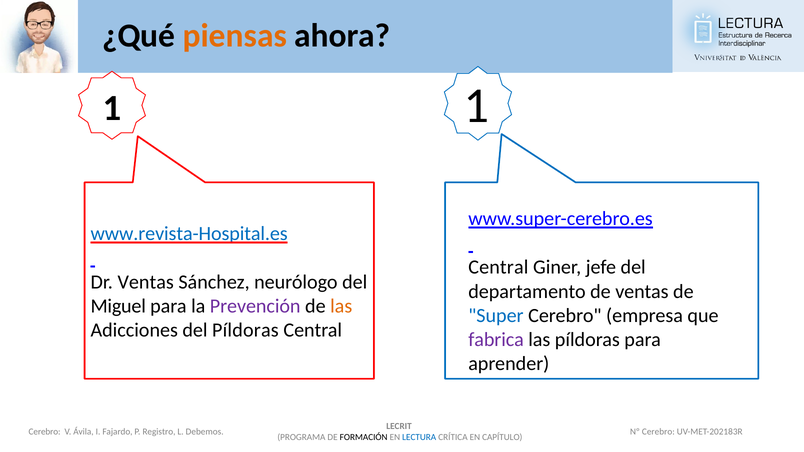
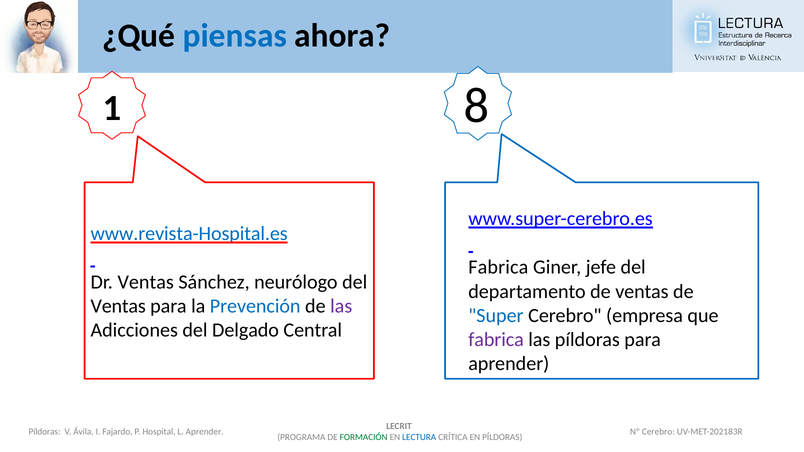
piensas colour: orange -> blue
1 1: 1 -> 8
Central at (498, 268): Central -> Fabrica
Miguel at (118, 306): Miguel -> Ventas
Prevención colour: purple -> blue
las at (341, 306) colour: orange -> purple
del Píldoras: Píldoras -> Delgado
Cerebro at (45, 432): Cerebro -> Píldoras
Registro: Registro -> Hospital
L Debemos: Debemos -> Aprender
FORMACIÓN colour: black -> green
EN CAPÍTULO: CAPÍTULO -> PÍLDORAS
